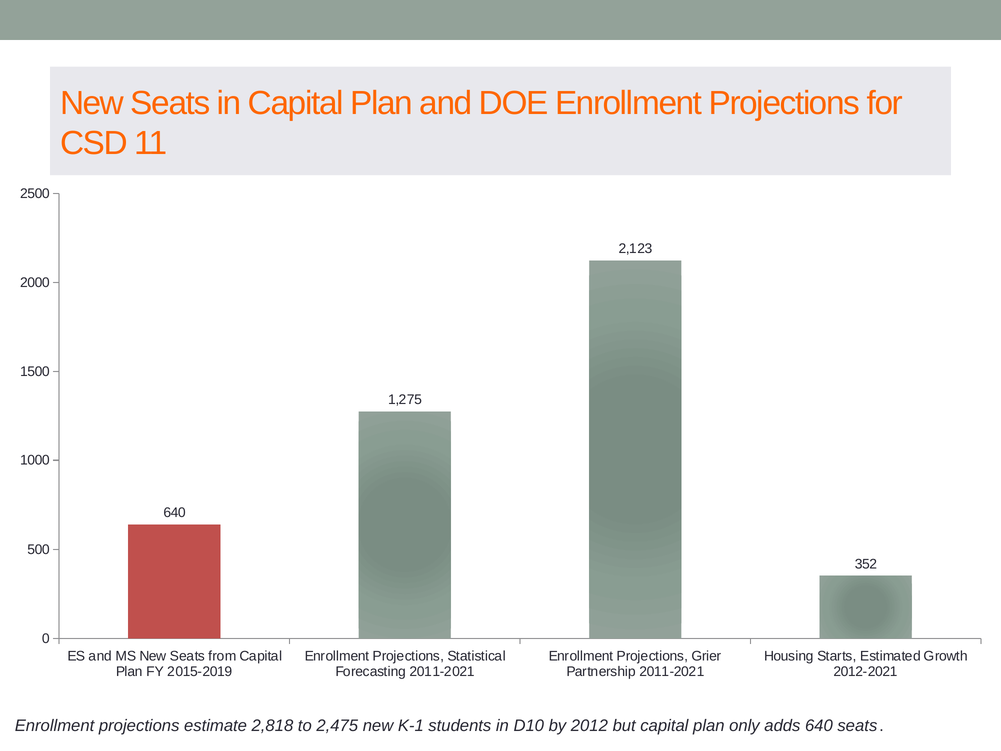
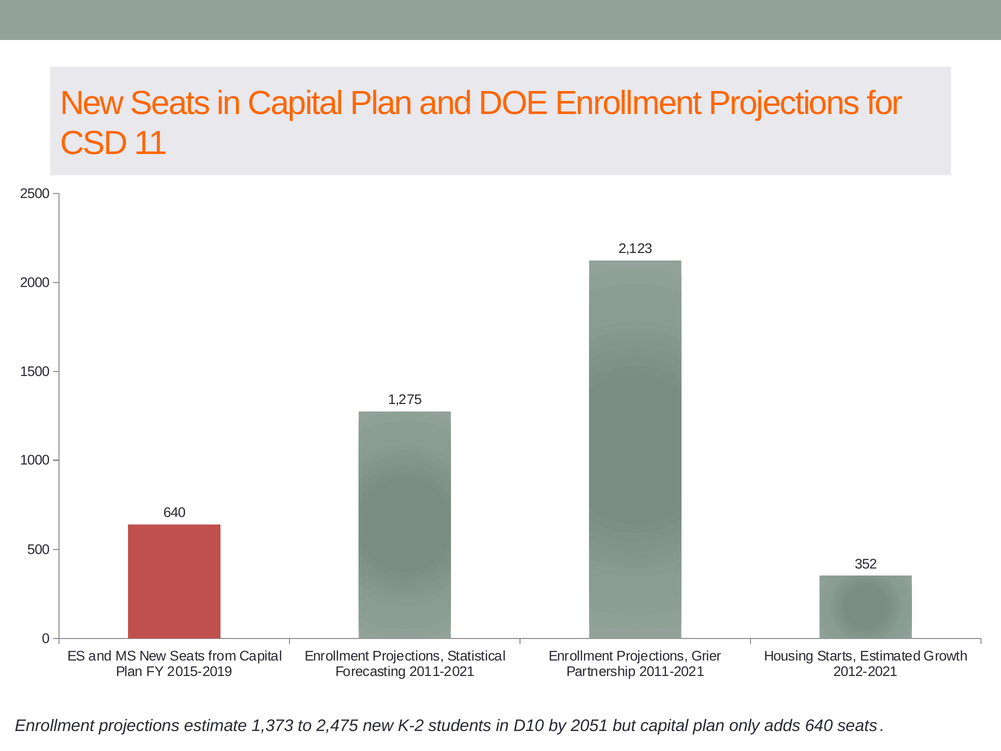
2,818: 2,818 -> 1,373
K-1: K-1 -> K-2
2012: 2012 -> 2051
